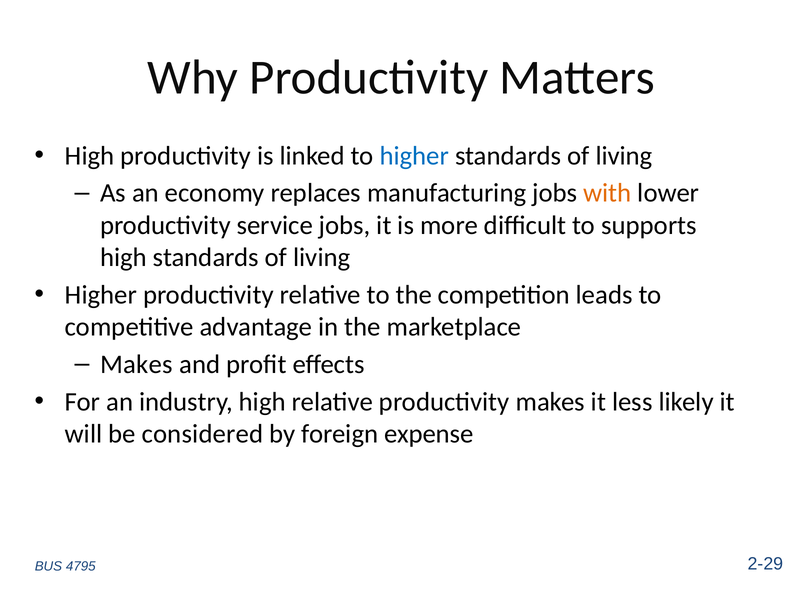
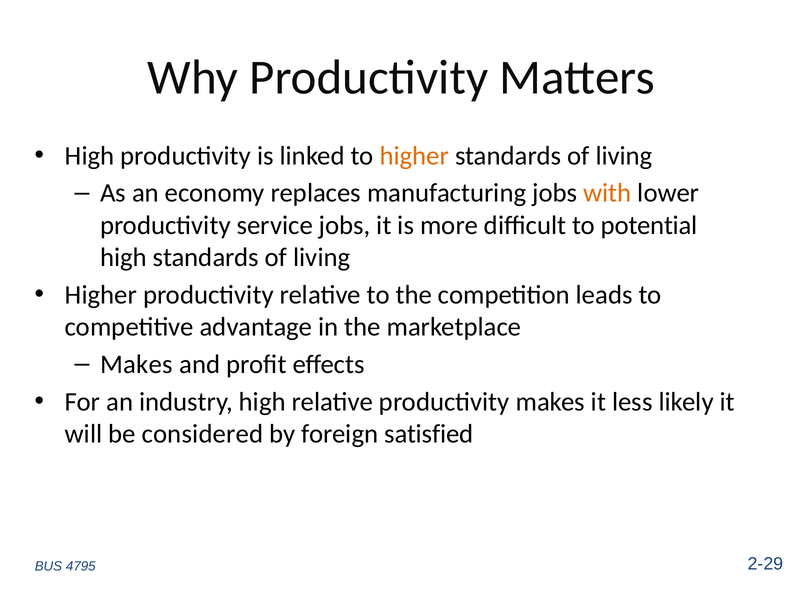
higher at (414, 156) colour: blue -> orange
supports: supports -> potential
expense: expense -> satisfied
